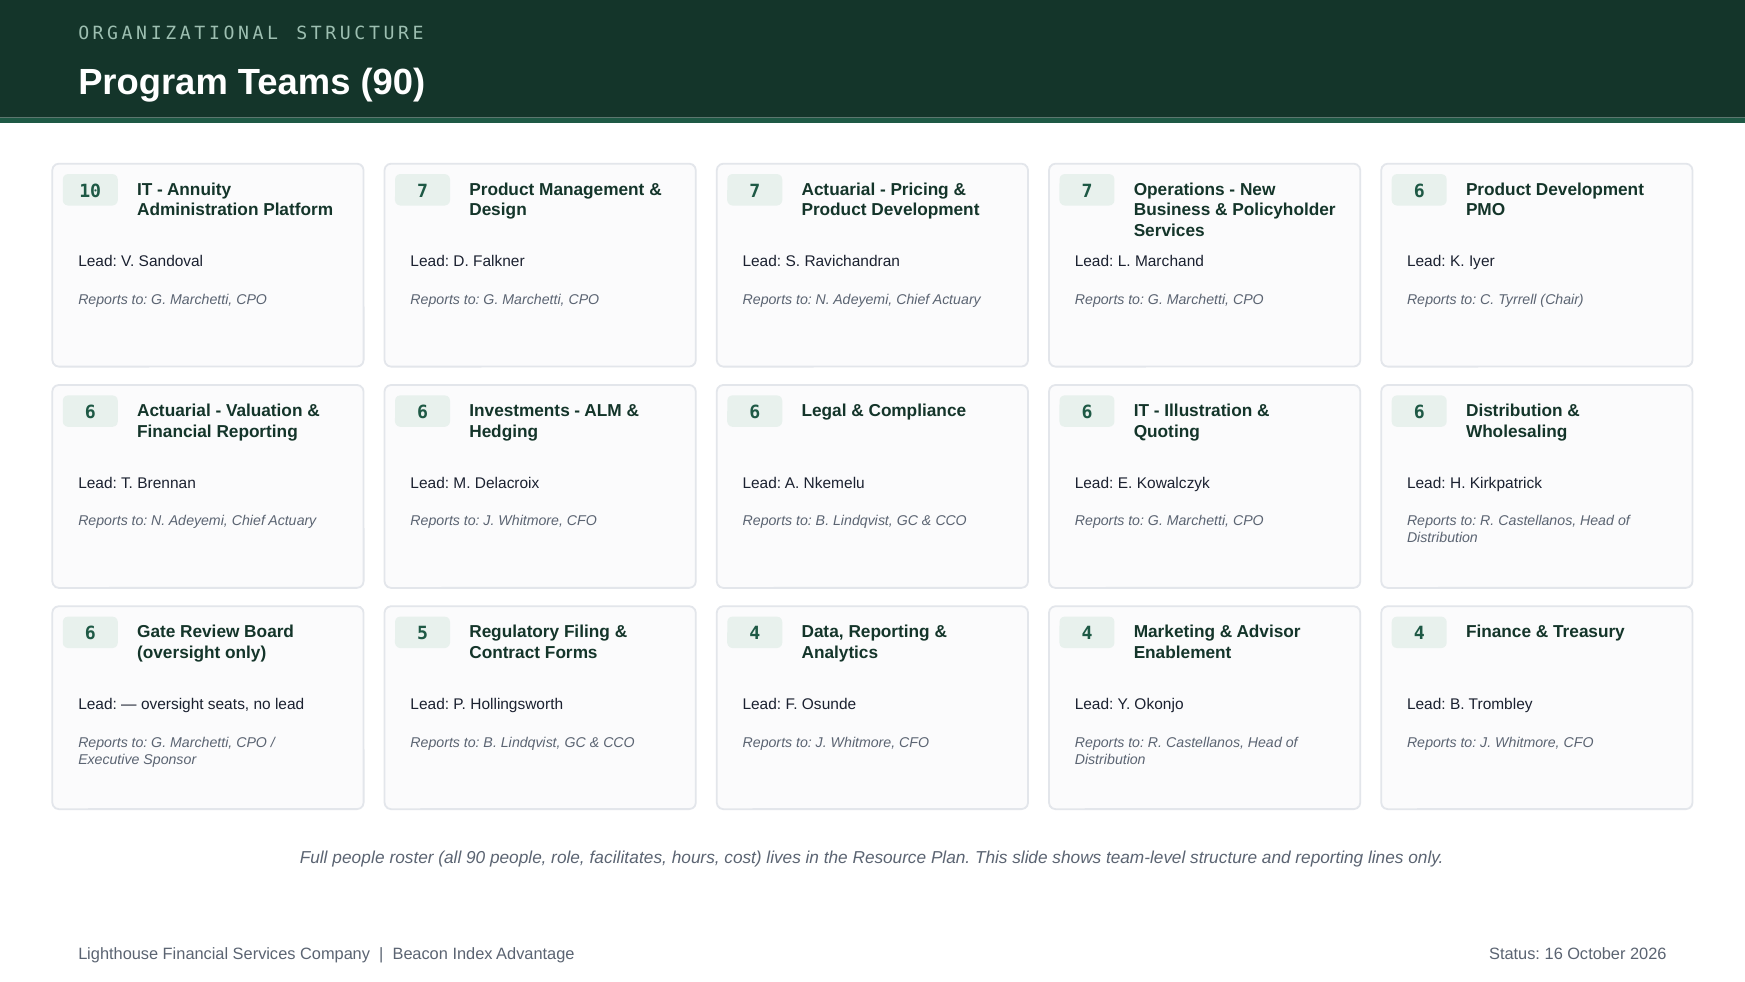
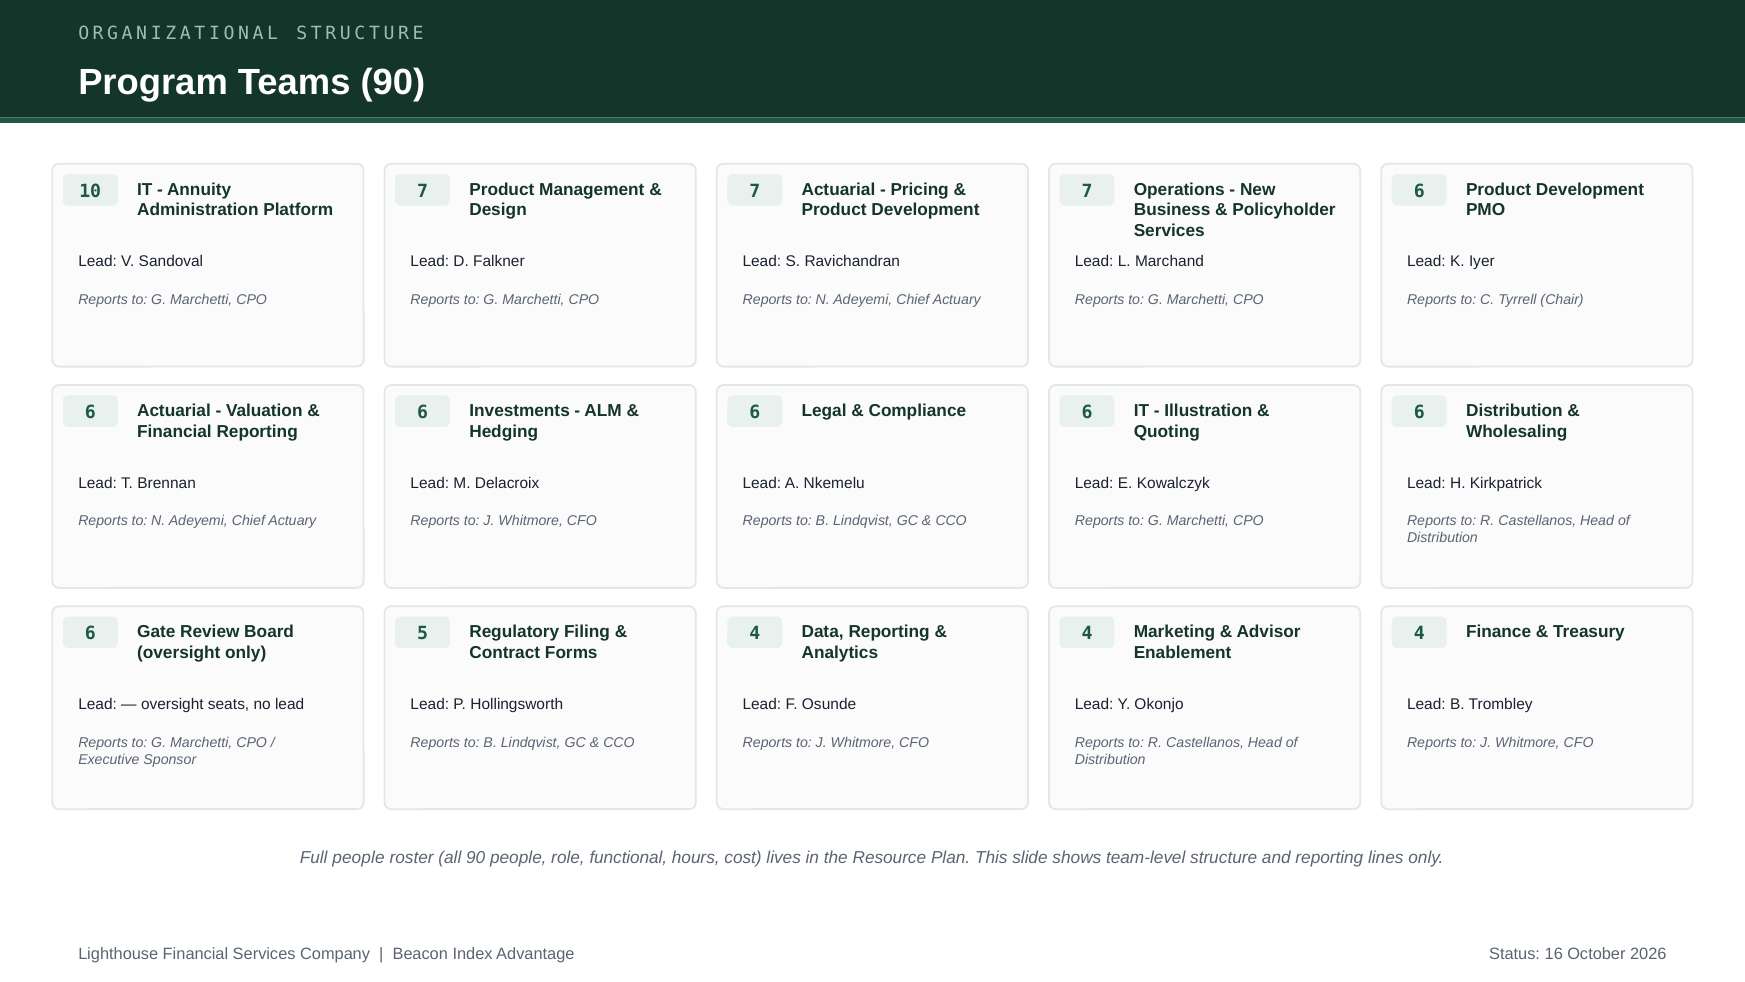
facilitates: facilitates -> functional
